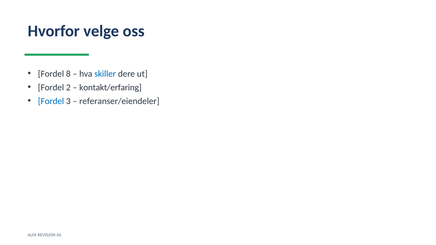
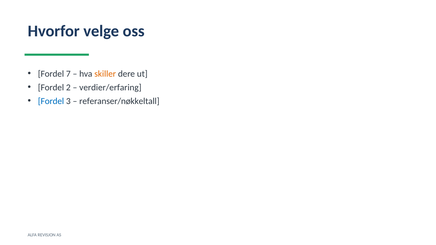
8: 8 -> 7
skiller colour: blue -> orange
kontakt/erfaring: kontakt/erfaring -> verdier/erfaring
referanser/eiendeler: referanser/eiendeler -> referanser/nøkkeltall
